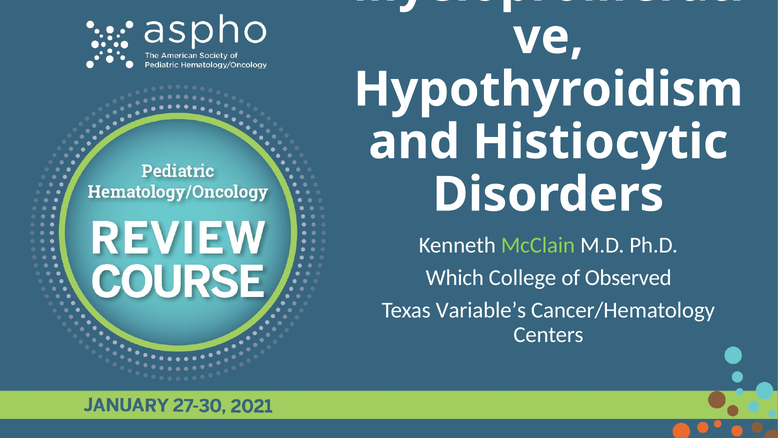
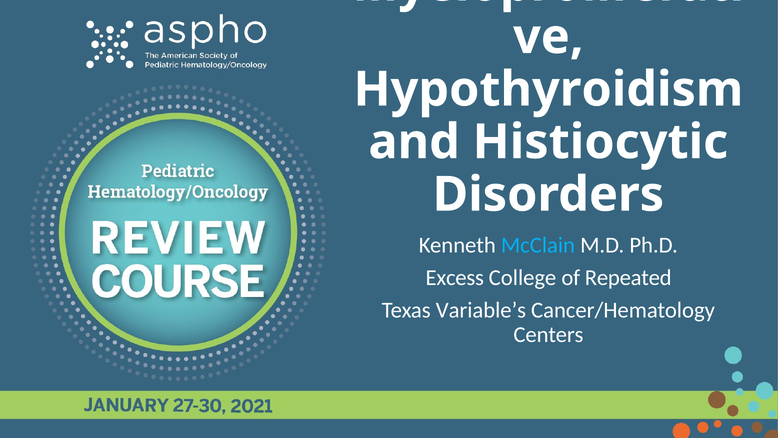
McClain colour: light green -> light blue
Which: Which -> Excess
Observed: Observed -> Repeated
